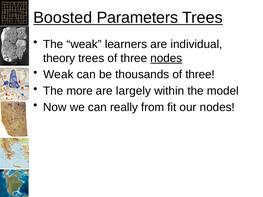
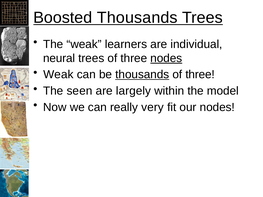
Boosted Parameters: Parameters -> Thousands
theory: theory -> neural
thousands at (142, 75) underline: none -> present
more: more -> seen
from: from -> very
